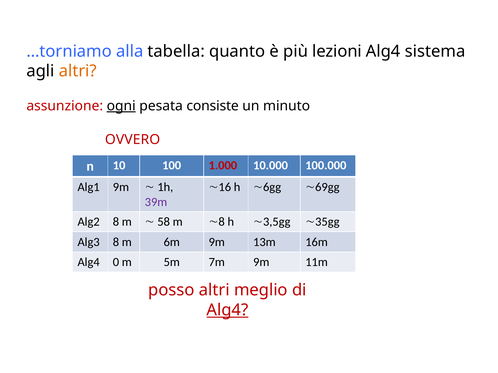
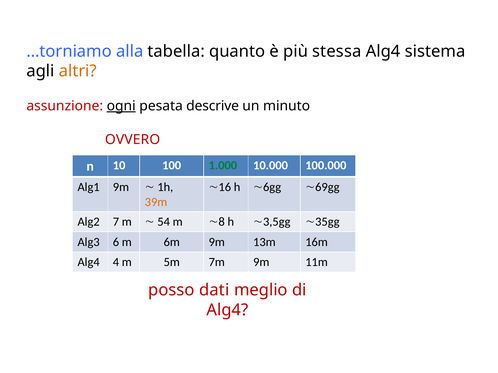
lezioni: lezioni -> stessa
consiste: consiste -> descrive
1.000 colour: red -> green
39m colour: purple -> orange
Alg2 8: 8 -> 7
58: 58 -> 54
Alg3 8: 8 -> 6
0: 0 -> 4
posso altri: altri -> dati
Alg4 at (227, 310) underline: present -> none
